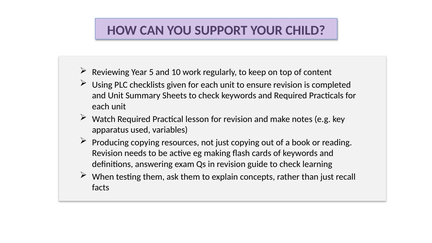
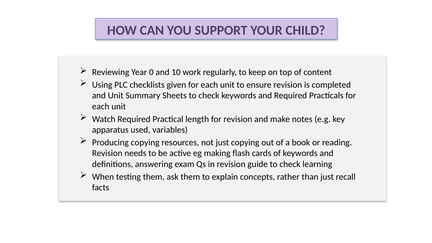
5: 5 -> 0
lesson: lesson -> length
